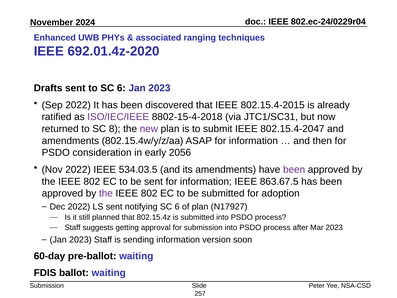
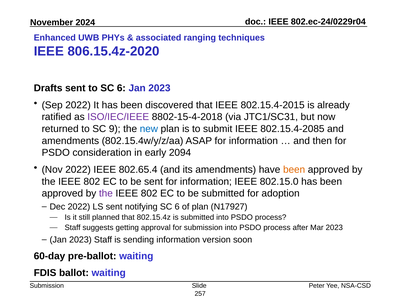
692.01.4z-2020: 692.01.4z-2020 -> 806.15.4z-2020
8: 8 -> 9
new colour: purple -> blue
802.15.4-2047: 802.15.4-2047 -> 802.15.4-2085
2056: 2056 -> 2094
534.03.5: 534.03.5 -> 802.65.4
been at (294, 169) colour: purple -> orange
863.67.5: 863.67.5 -> 802.15.0
